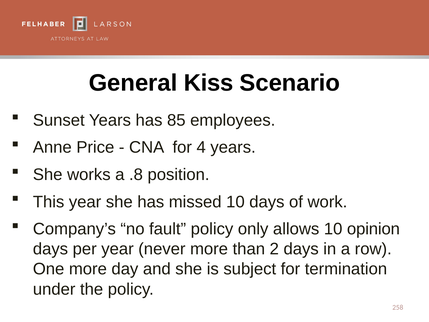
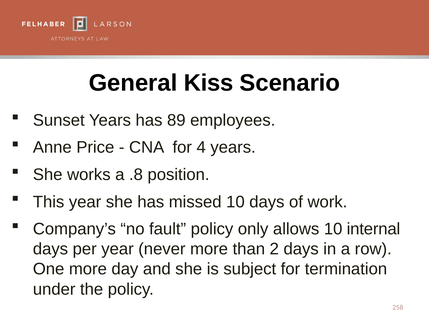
85: 85 -> 89
opinion: opinion -> internal
